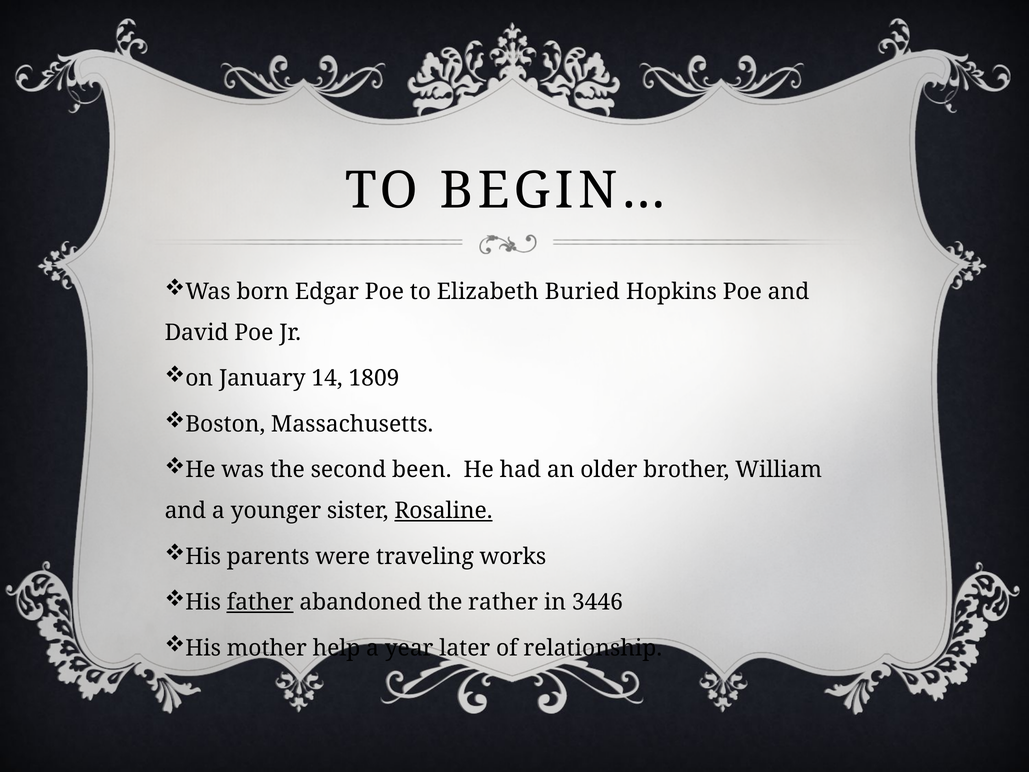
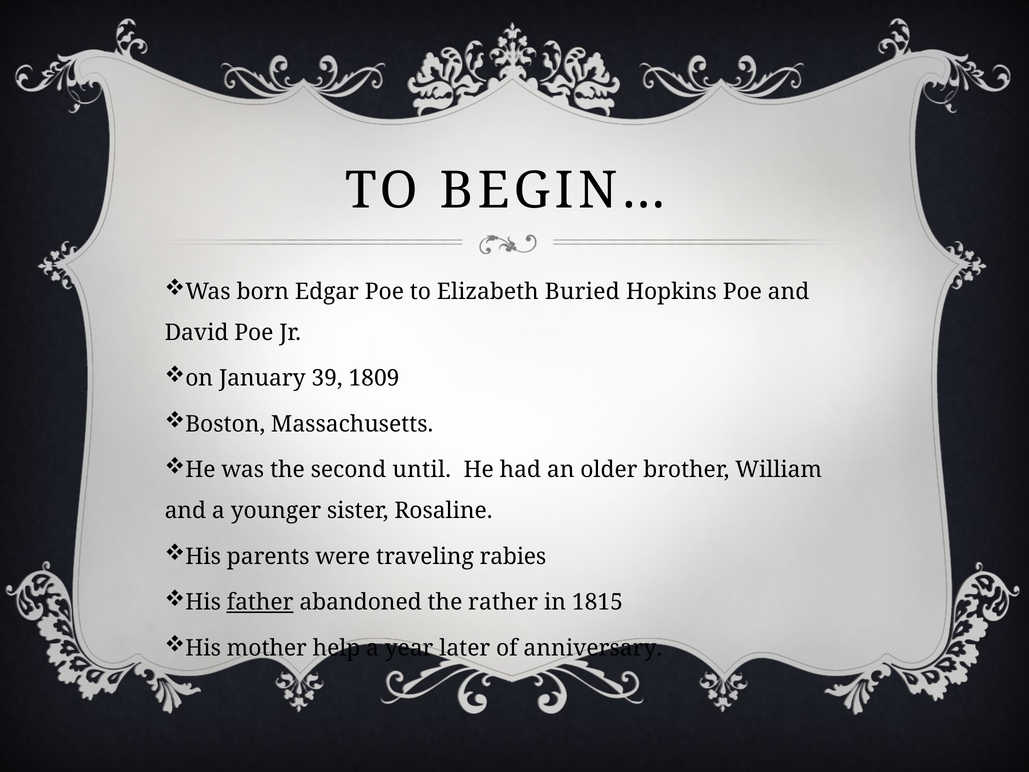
14: 14 -> 39
been: been -> until
Rosaline underline: present -> none
works: works -> rabies
3446: 3446 -> 1815
relationship: relationship -> anniversary
